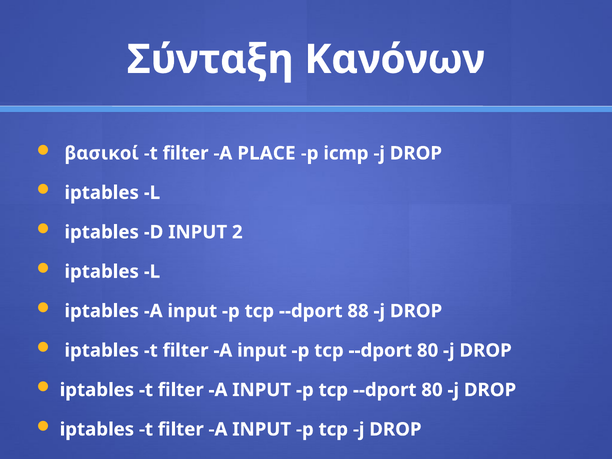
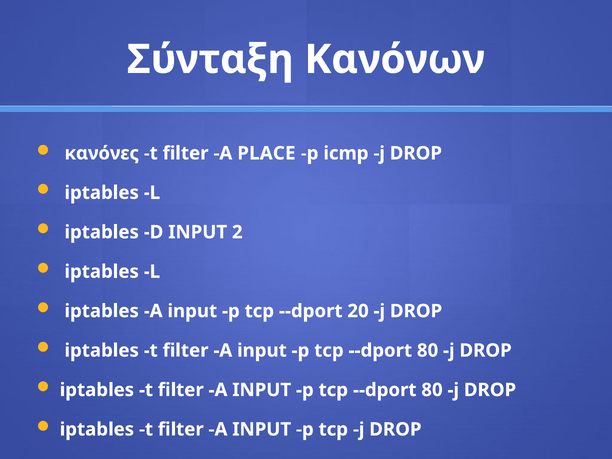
βασικοί: βασικοί -> κανόνες
88: 88 -> 20
